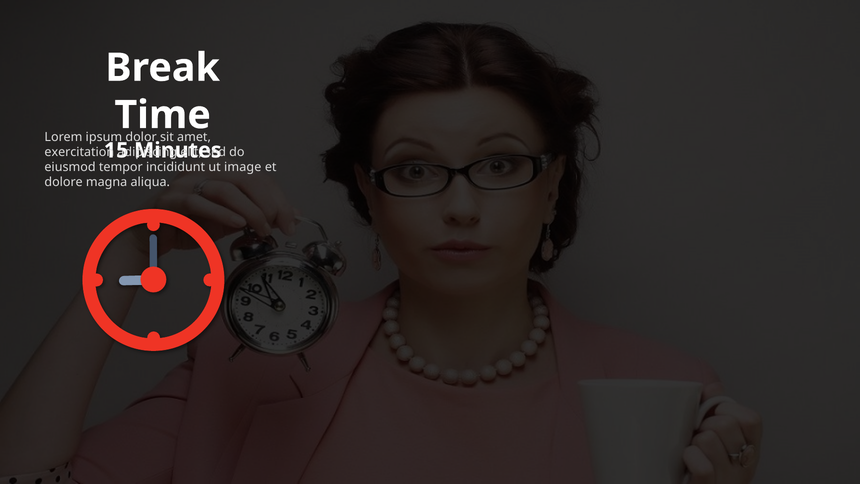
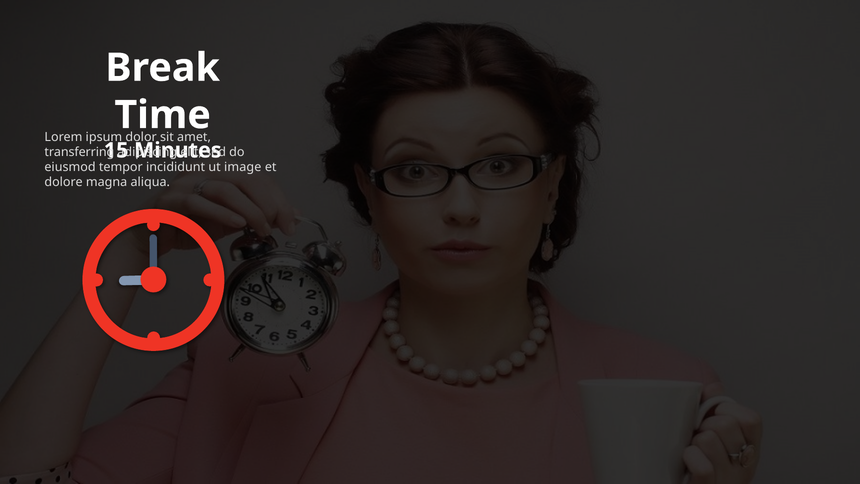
exercitation: exercitation -> transferring
